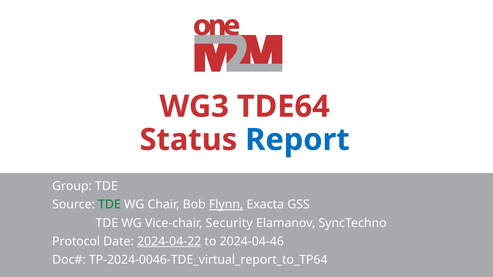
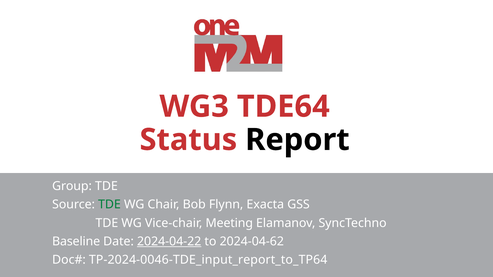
Report colour: blue -> black
Flynn underline: present -> none
Security: Security -> Meeting
Protocol: Protocol -> Baseline
2024-04-46: 2024-04-46 -> 2024-04-62
TP-2024-0046-TDE_virtual_report_to_TP64: TP-2024-0046-TDE_virtual_report_to_TP64 -> TP-2024-0046-TDE_input_report_to_TP64
